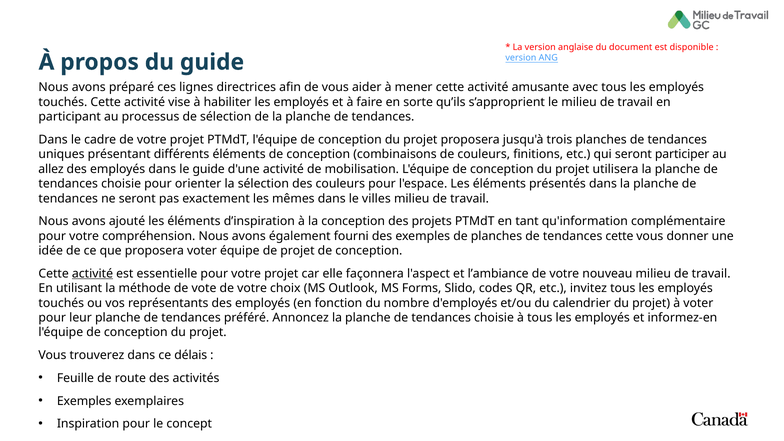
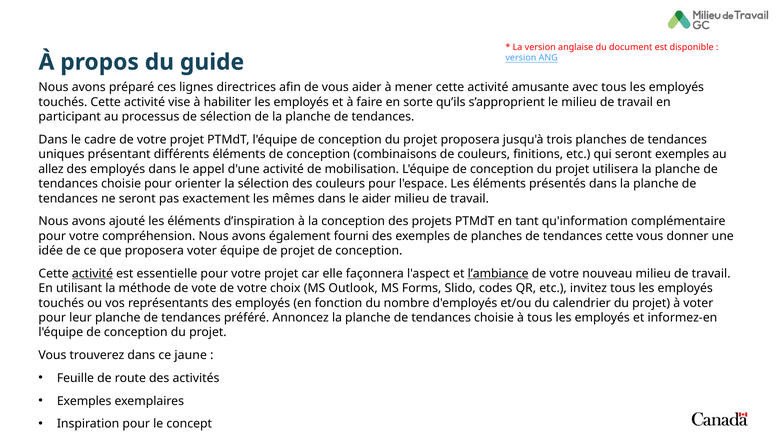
seront participer: participer -> exemples
le guide: guide -> appel
le villes: villes -> aider
l’ambiance underline: none -> present
délais: délais -> jaune
